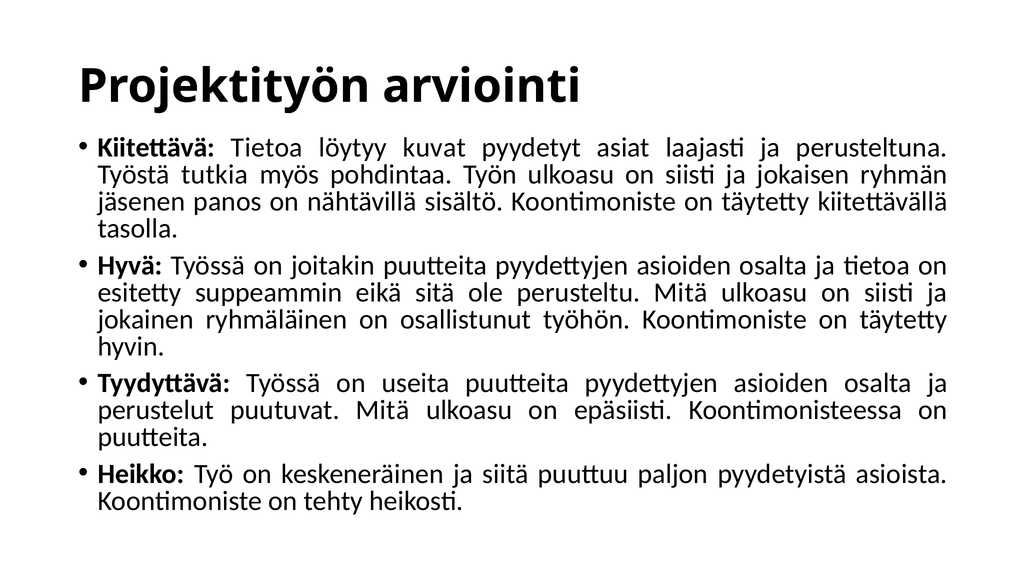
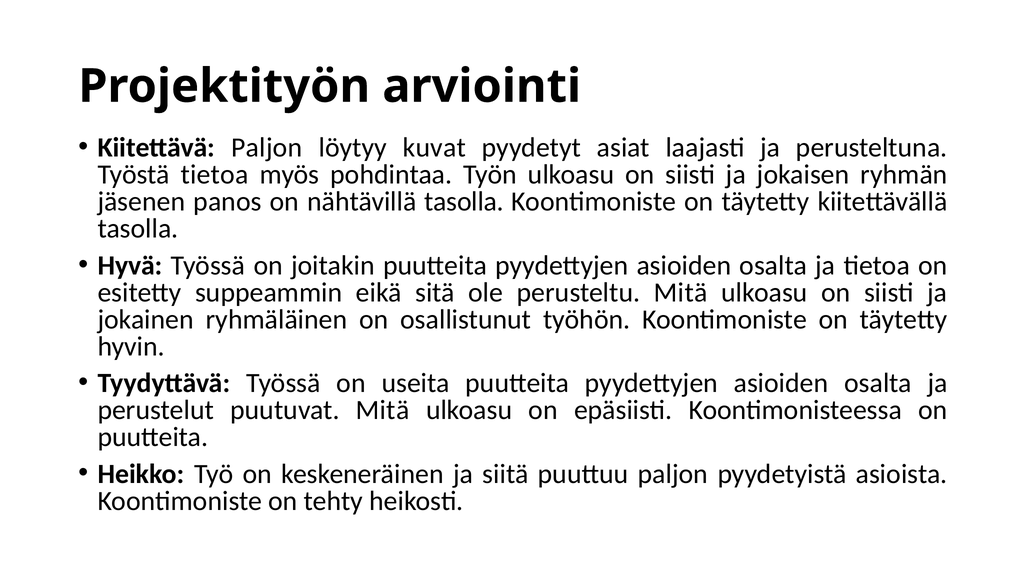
Kiitettävä Tietoa: Tietoa -> Paljon
Työstä tutkia: tutkia -> tietoa
nähtävillä sisältö: sisältö -> tasolla
